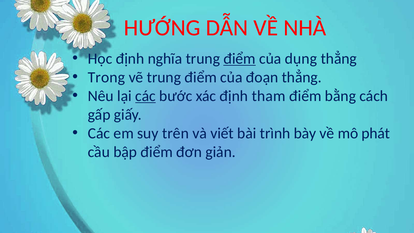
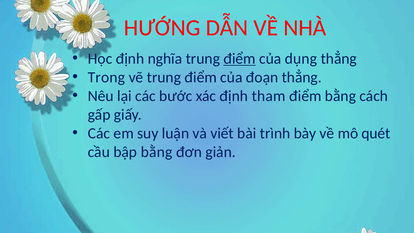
các at (146, 96) underline: present -> none
trên: trên -> luận
phát: phát -> quét
bập điểm: điểm -> bằng
